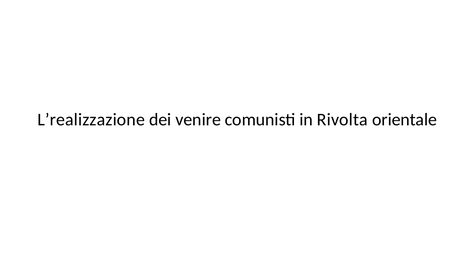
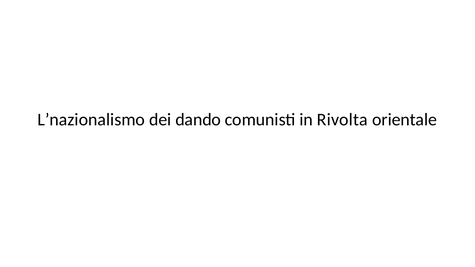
L’realizzazione: L’realizzazione -> L’nazionalismo
venire: venire -> dando
